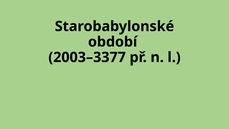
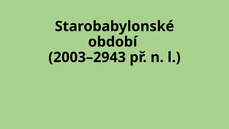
2003–3377: 2003–3377 -> 2003–2943
